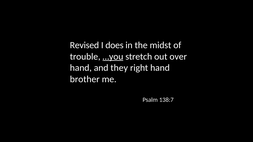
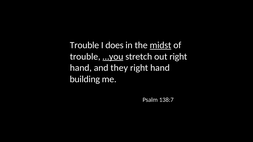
Revised at (84, 45): Revised -> Trouble
midst underline: none -> present
out over: over -> right
brother: brother -> building
